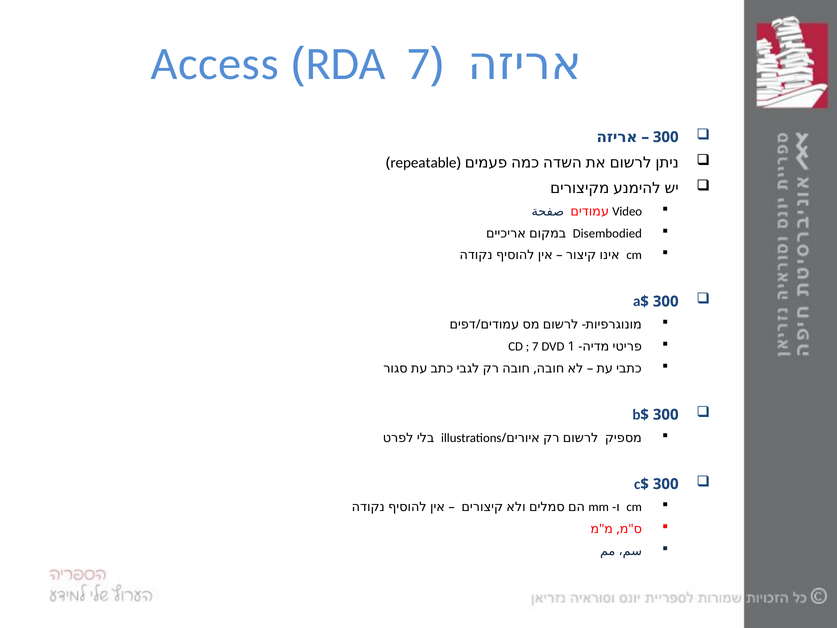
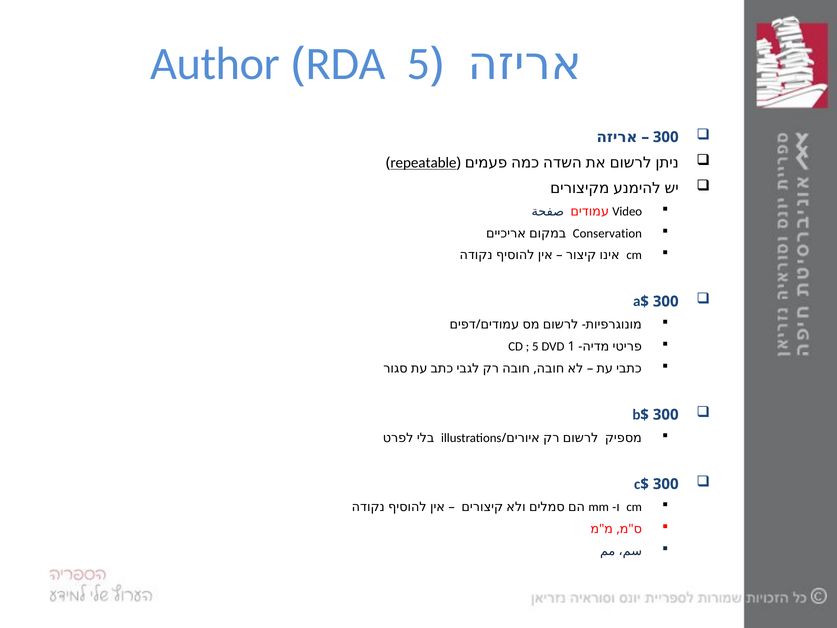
Access: Access -> Author
RDA 7: 7 -> 5
repeatable underline: none -> present
Disembodied: Disembodied -> Conservation
7 at (535, 346): 7 -> 5
